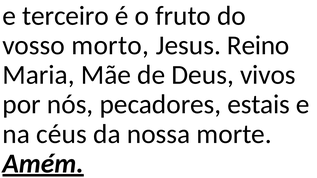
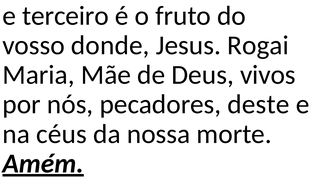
morto: morto -> donde
Reino: Reino -> Rogai
estais: estais -> deste
